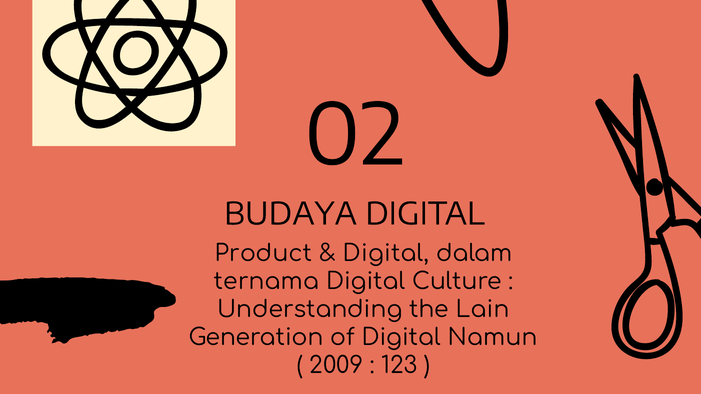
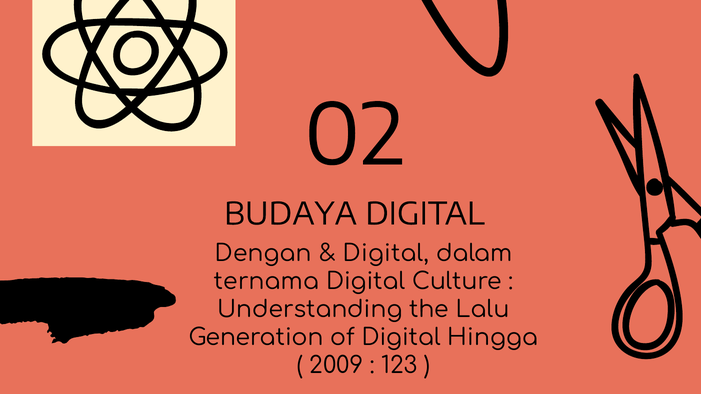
Product: Product -> Dengan
Lain: Lain -> Lalu
Namun: Namun -> Hingga
